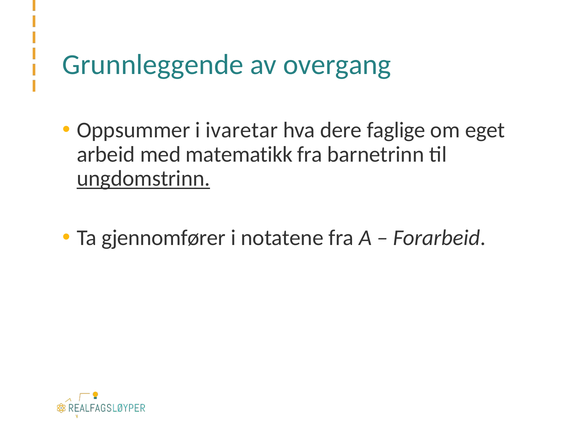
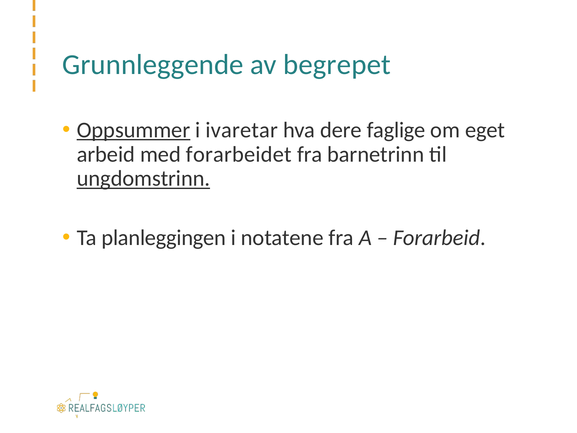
overgang: overgang -> begrepet
Oppsummer underline: none -> present
matematikk: matematikk -> forarbeidet
gjennomfører: gjennomfører -> planleggingen
